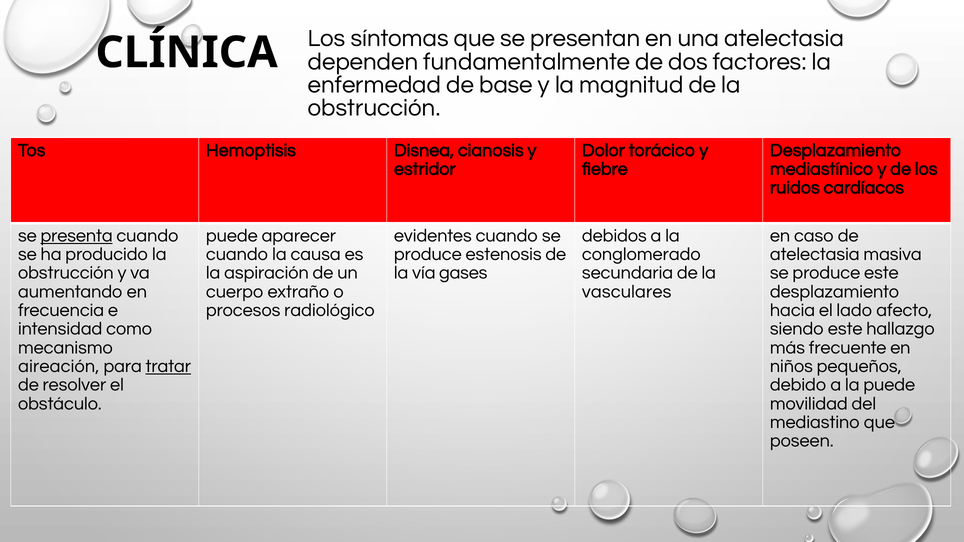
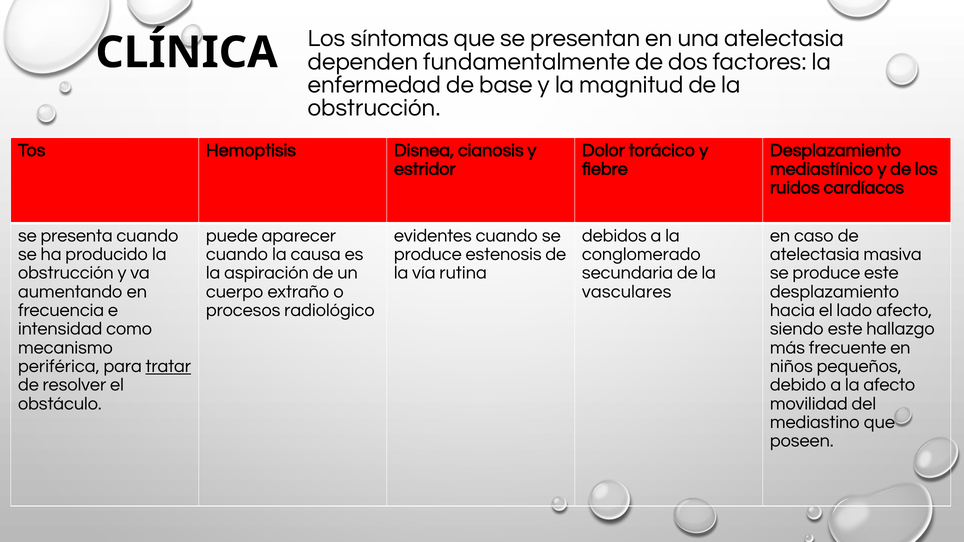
presenta underline: present -> none
gases: gases -> rutina
aireación: aireación -> periférica
la puede: puede -> afecto
